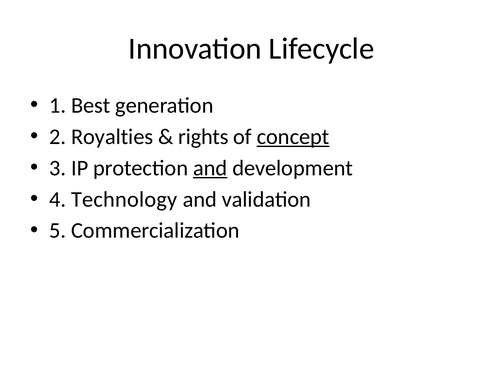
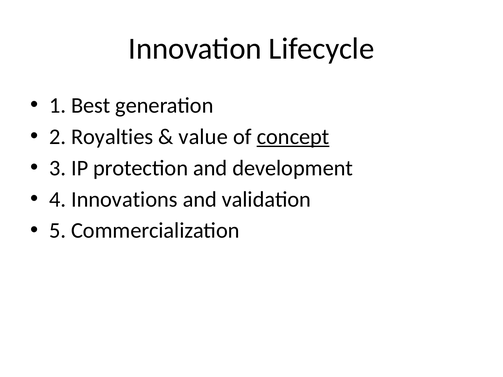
rights: rights -> value
and at (210, 168) underline: present -> none
Technology: Technology -> Innovations
